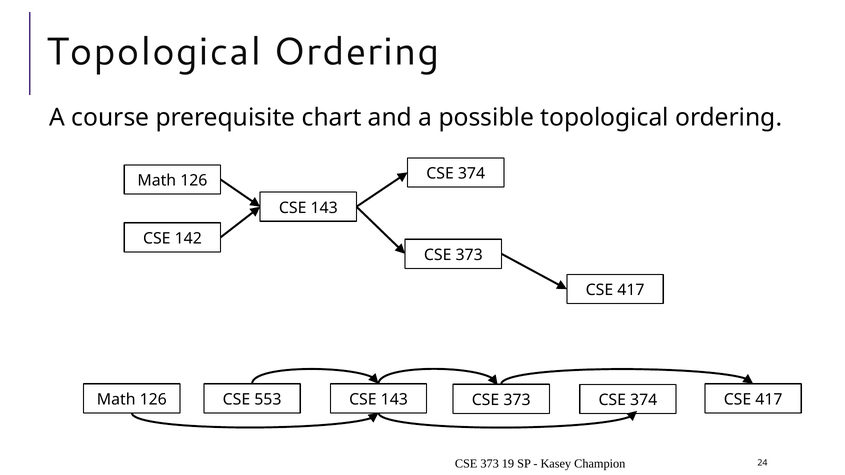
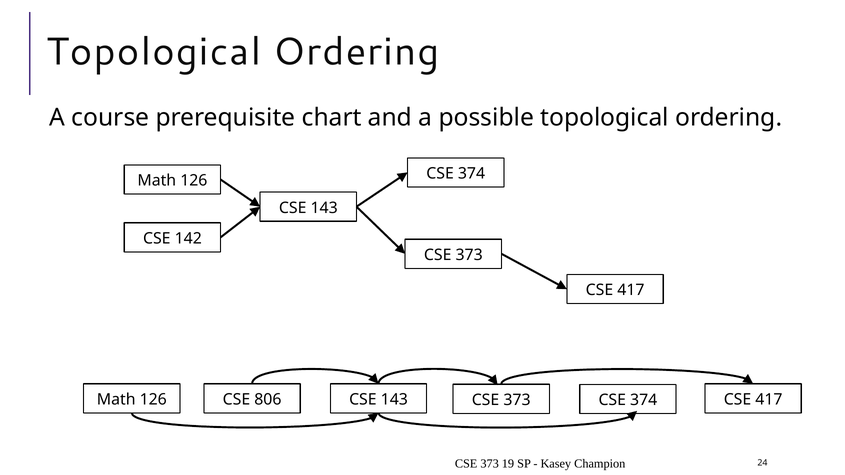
553: 553 -> 806
